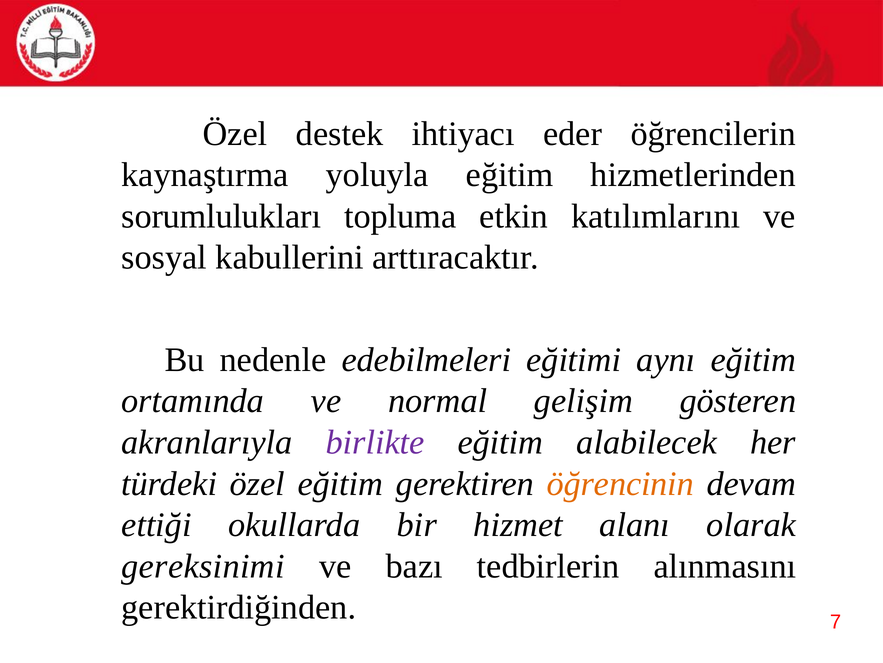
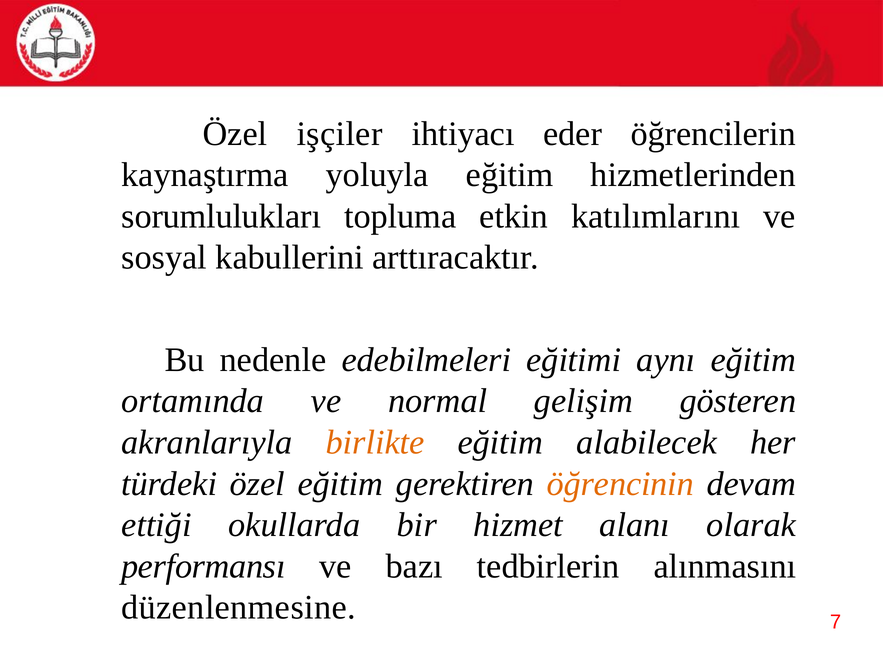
destek: destek -> işçiler
birlikte colour: purple -> orange
gereksinimi: gereksinimi -> performansı
gerektirdiğinden: gerektirdiğinden -> düzenlenmesine
